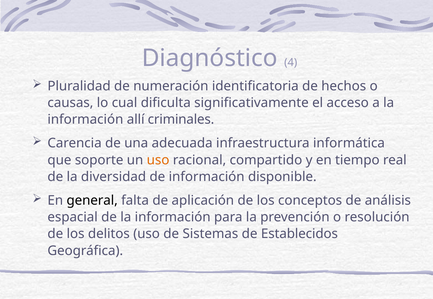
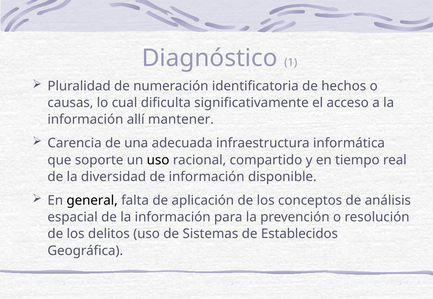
4: 4 -> 1
criminales: criminales -> mantener
uso at (158, 160) colour: orange -> black
